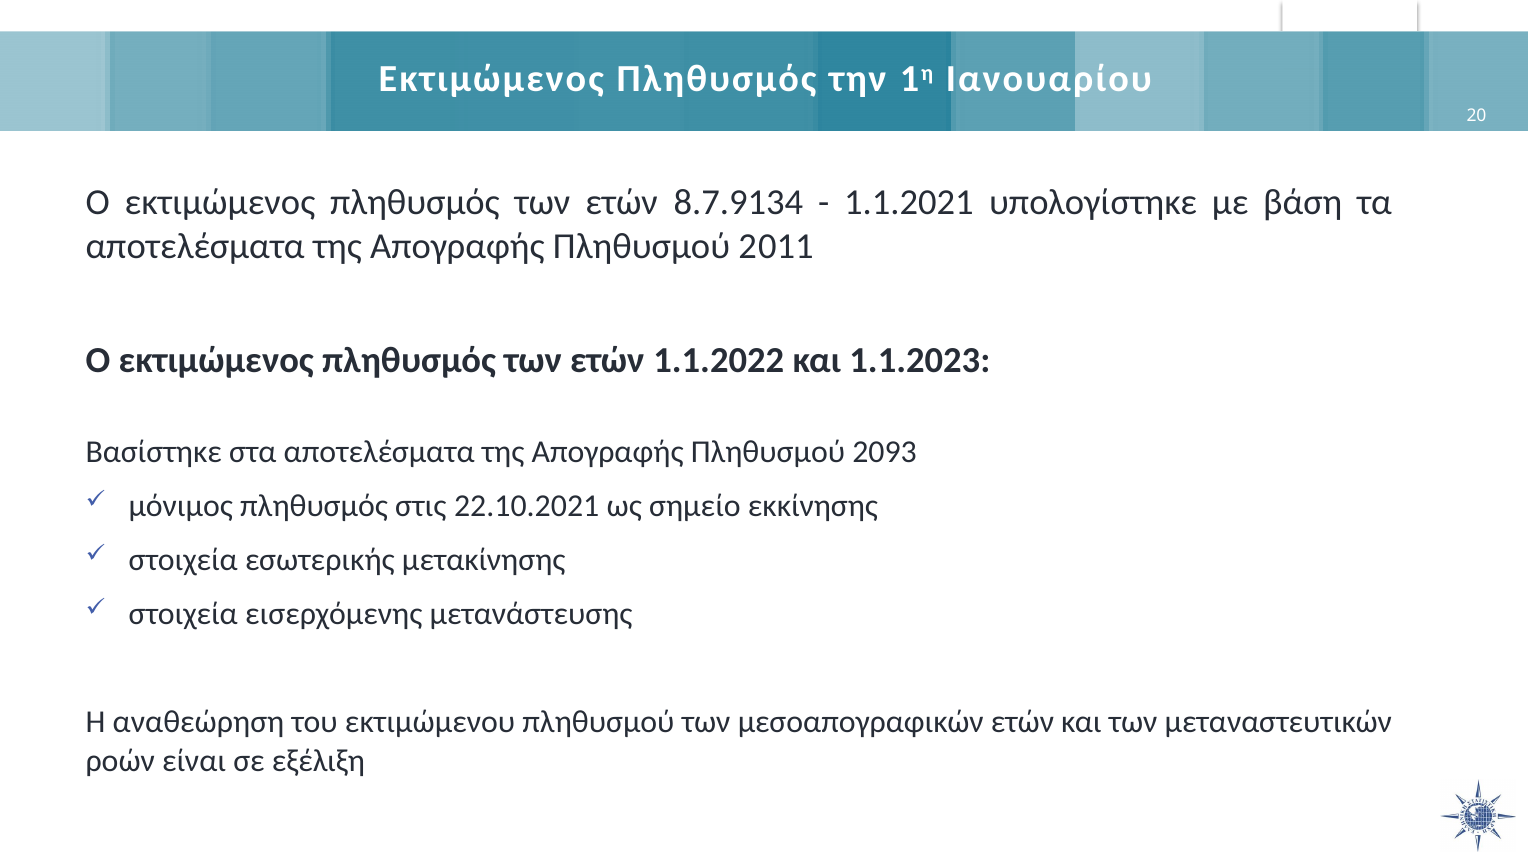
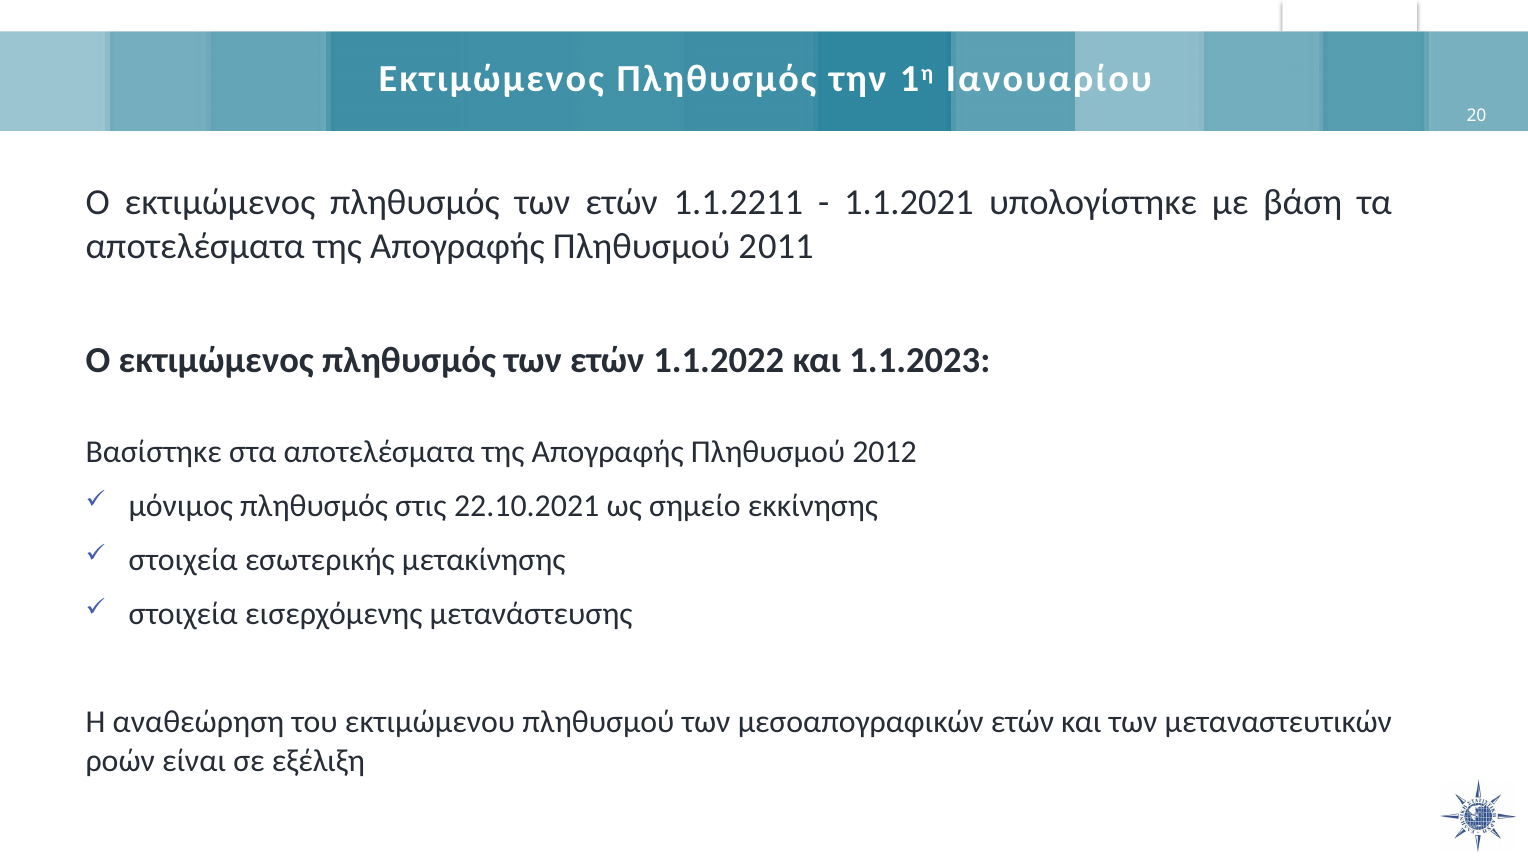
8.7.9134: 8.7.9134 -> 1.1.2211
2093: 2093 -> 2012
